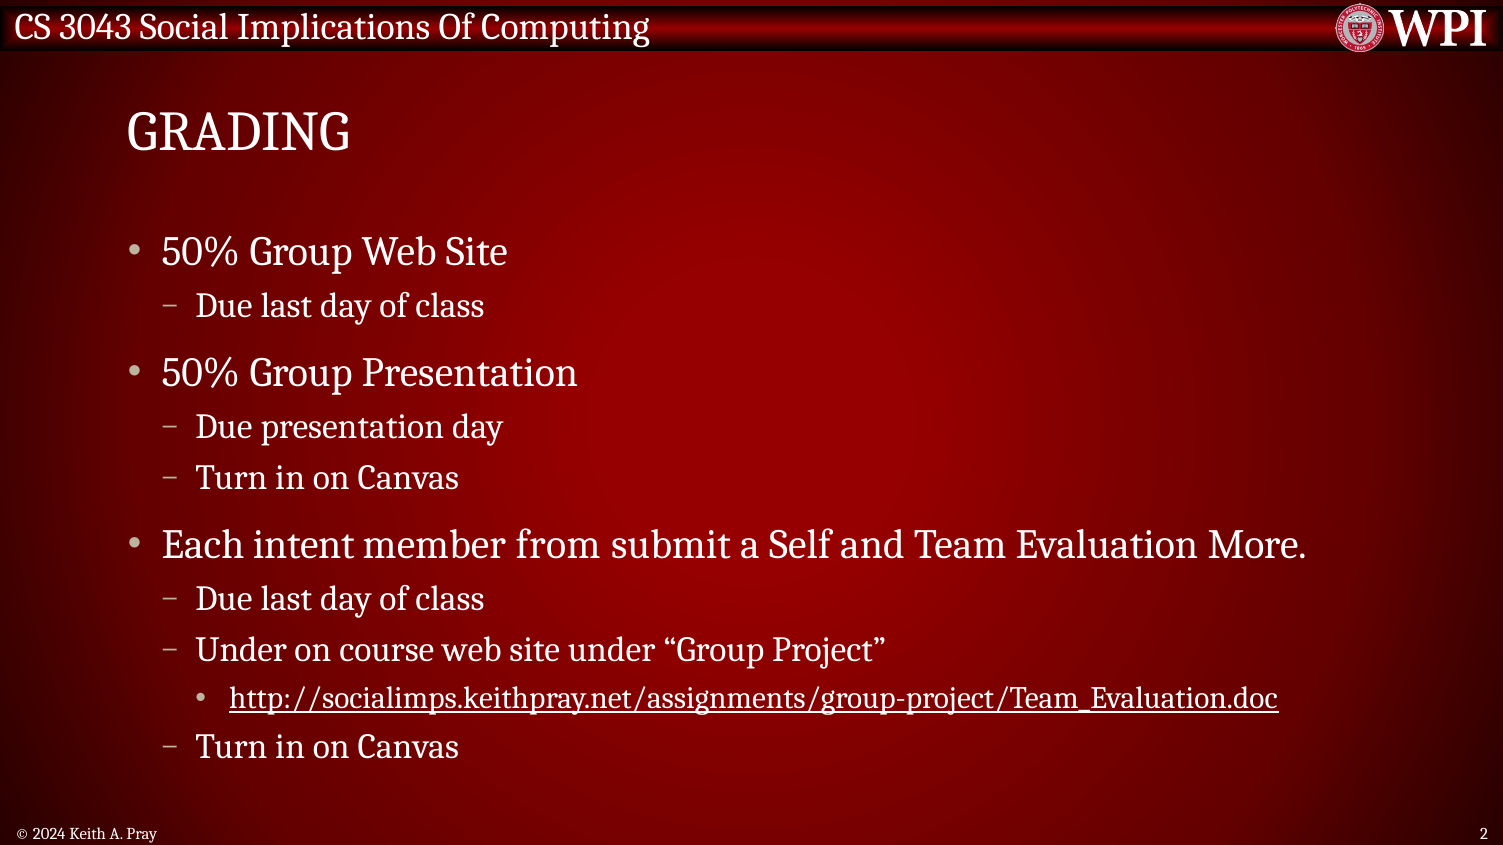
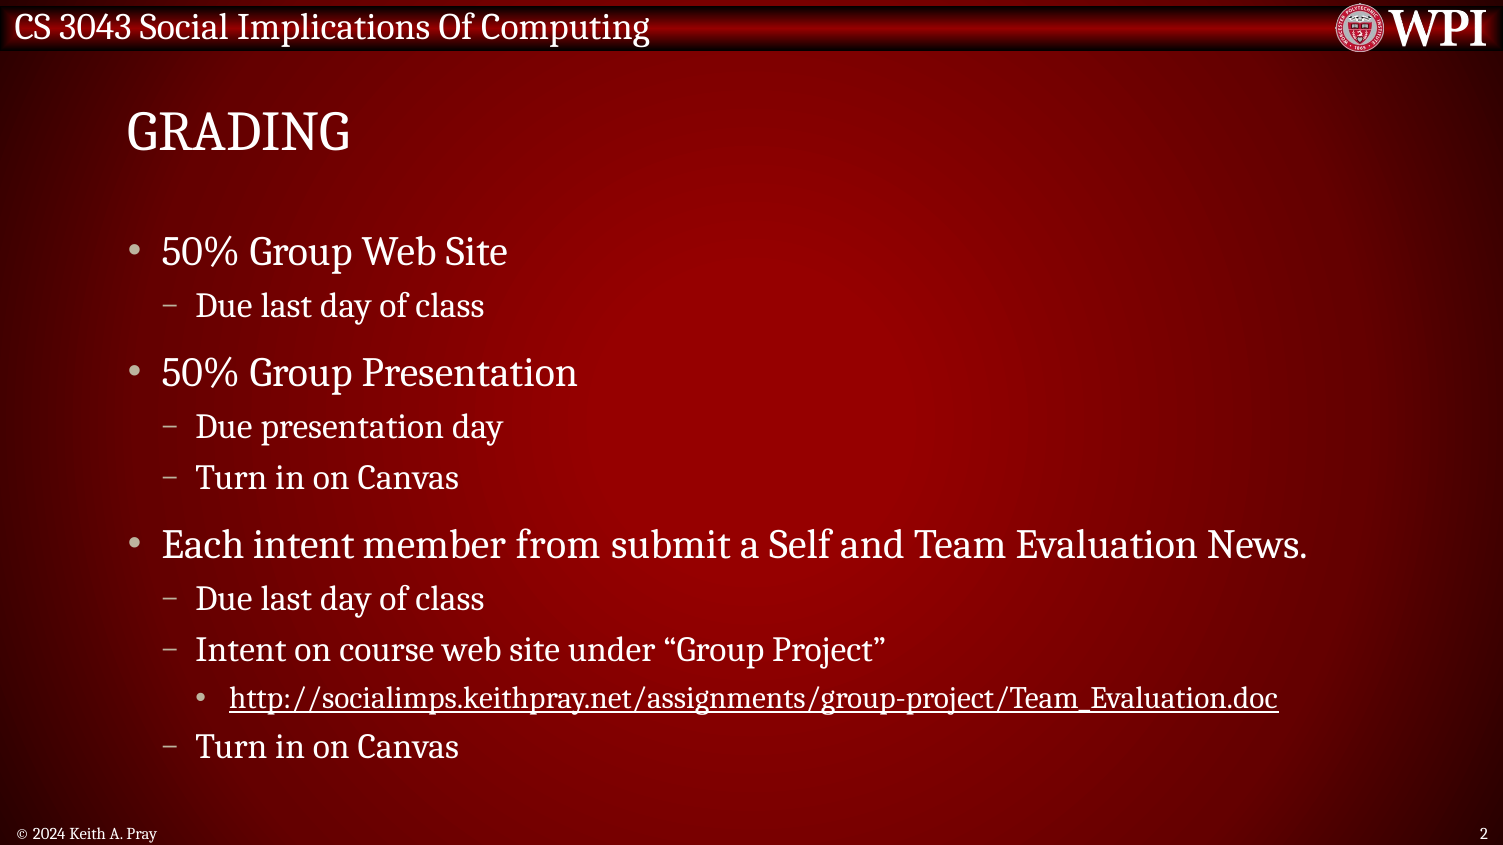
More: More -> News
Under at (241, 650): Under -> Intent
